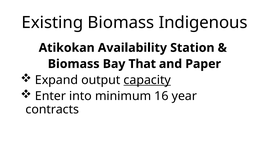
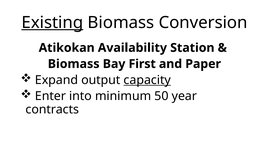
Existing underline: none -> present
Indigenous: Indigenous -> Conversion
That: That -> First
16: 16 -> 50
